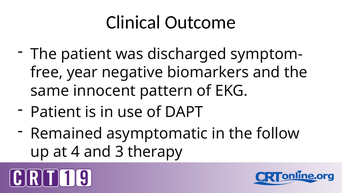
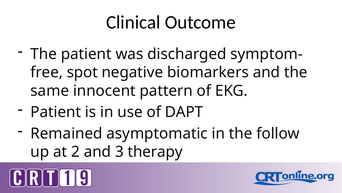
year: year -> spot
4: 4 -> 2
